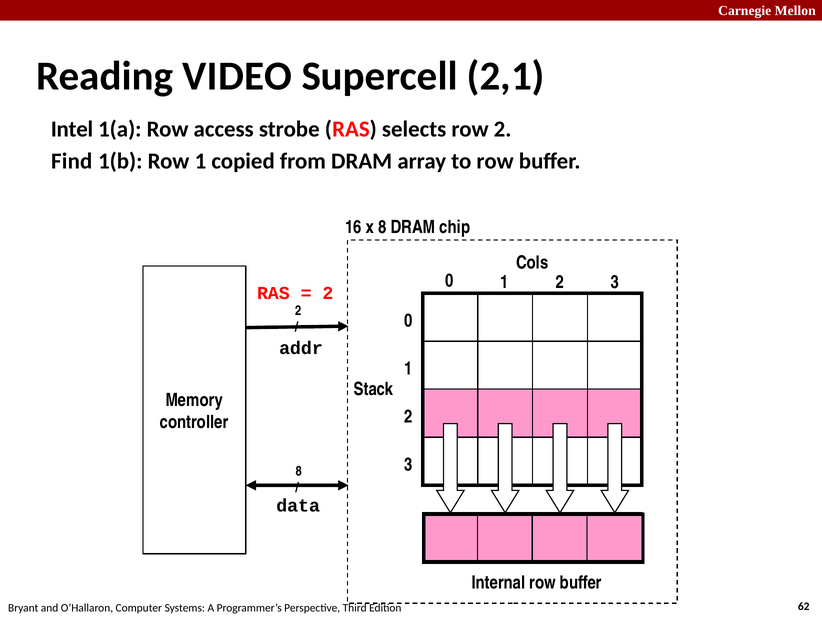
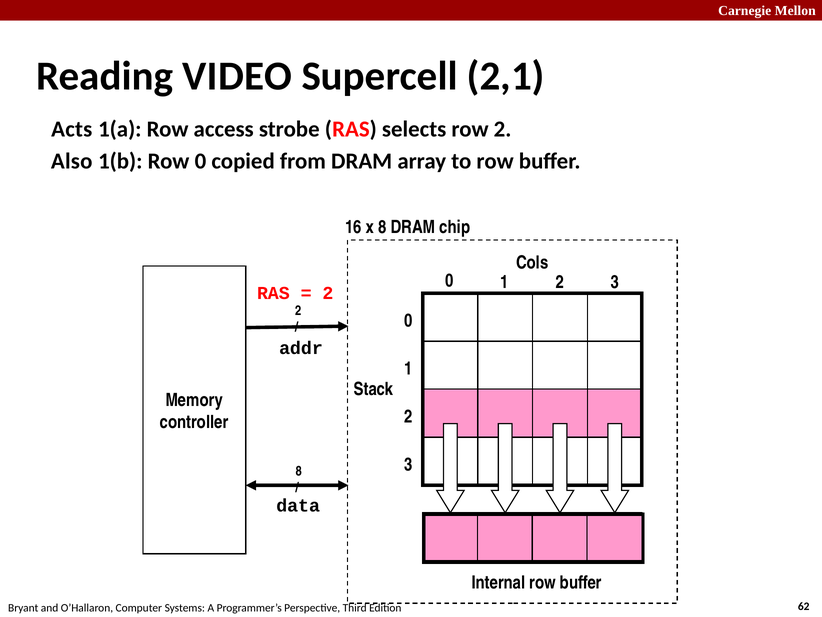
Intel: Intel -> Acts
Find: Find -> Also
Row 1: 1 -> 0
